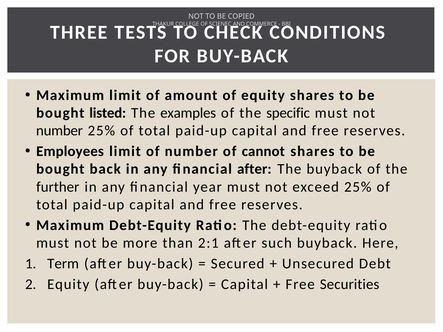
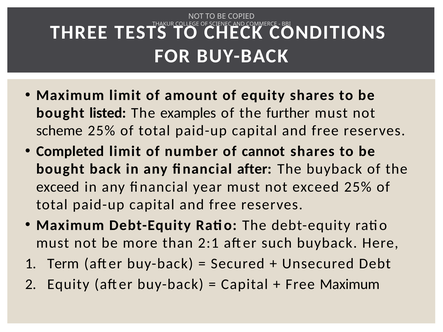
specific: specific -> further
number at (59, 131): number -> scheme
Employees: Employees -> Completed
further at (58, 187): further -> exceed
Free Securities: Securities -> Maximum
